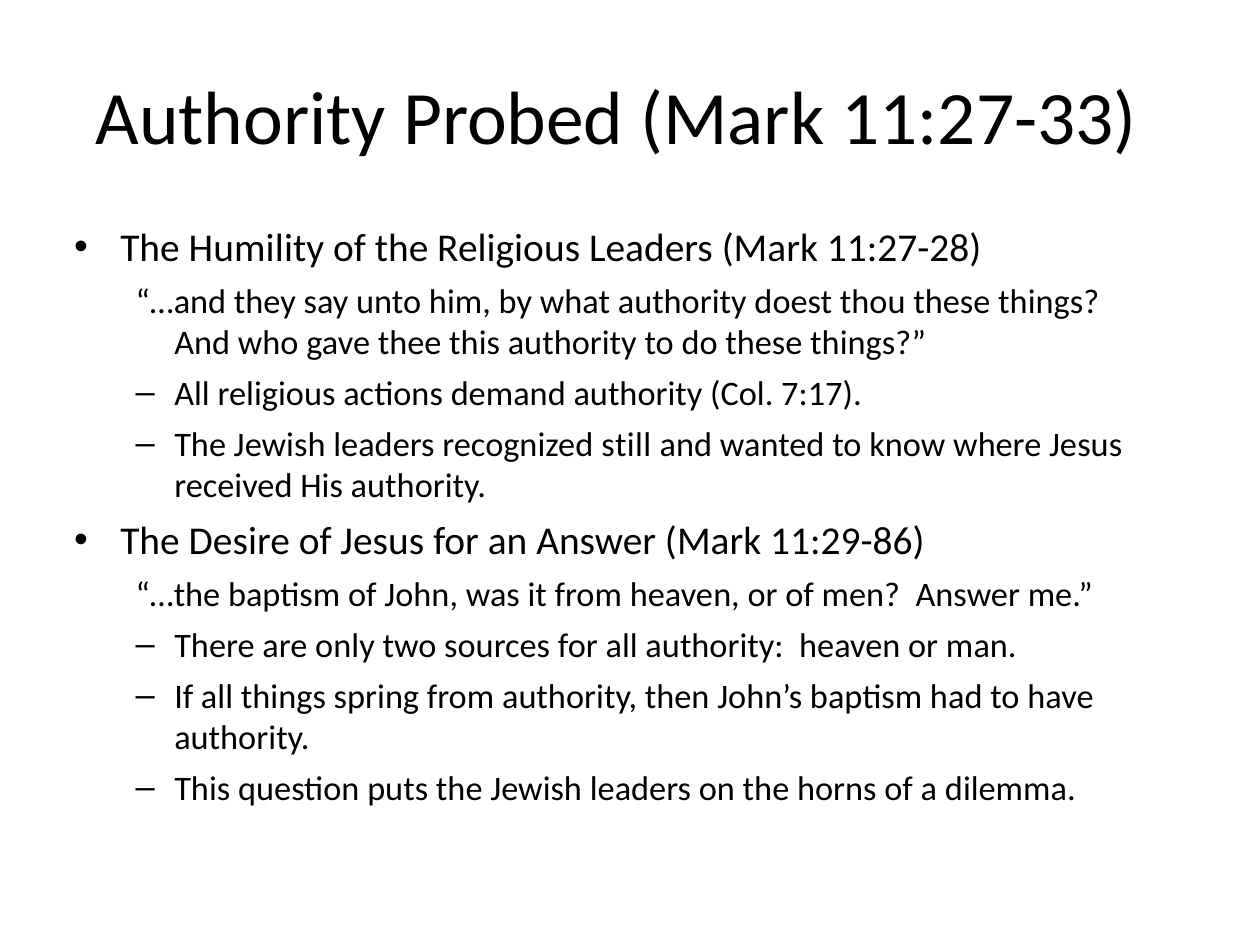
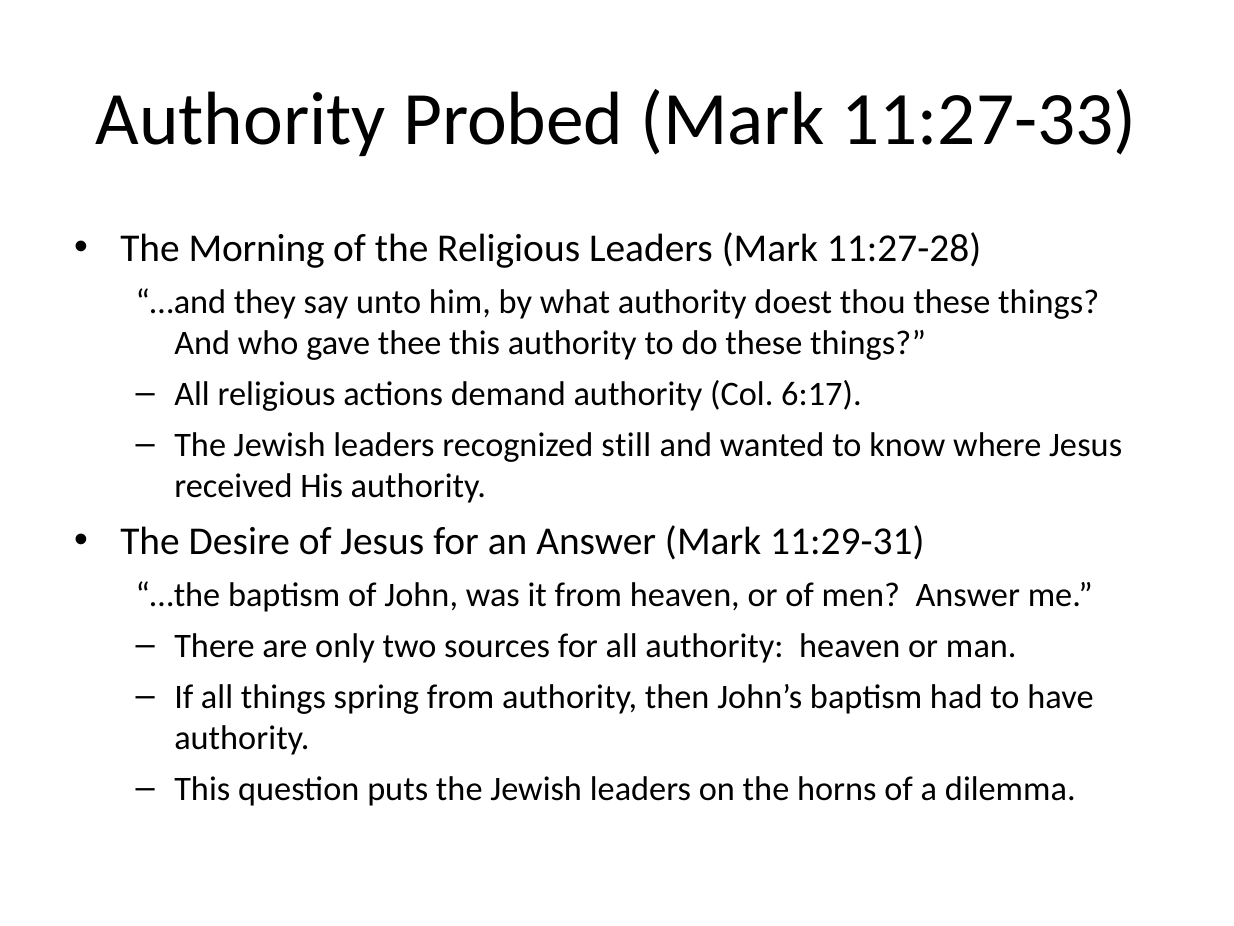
Humility: Humility -> Morning
7:17: 7:17 -> 6:17
11:29-86: 11:29-86 -> 11:29-31
